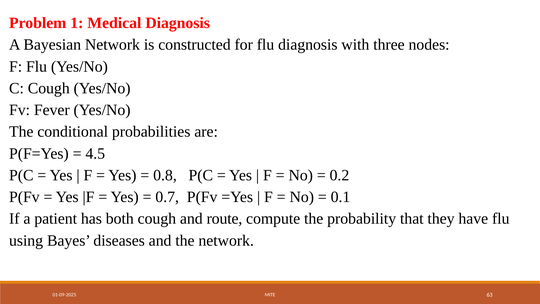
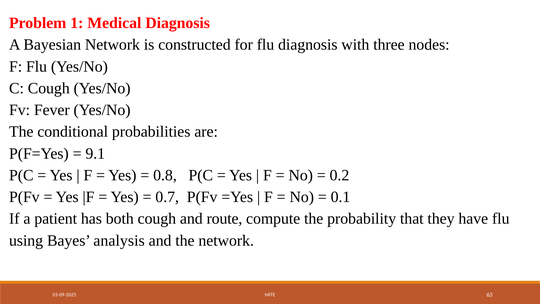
4.5: 4.5 -> 9.1
diseases: diseases -> analysis
